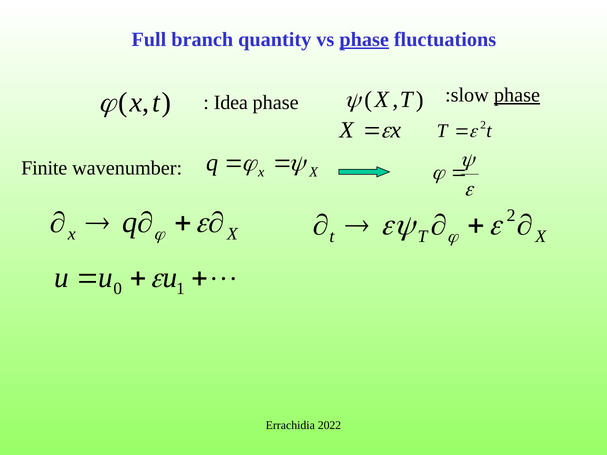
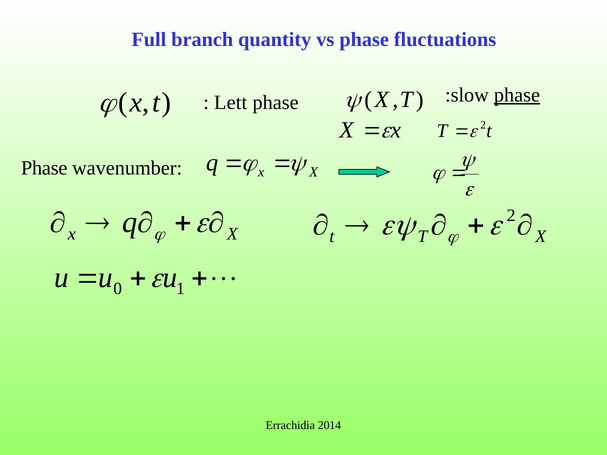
phase at (364, 39) underline: present -> none
Idea: Idea -> Lett
Finite at (44, 168): Finite -> Phase
2022: 2022 -> 2014
